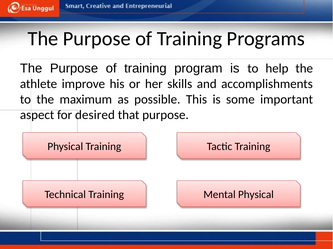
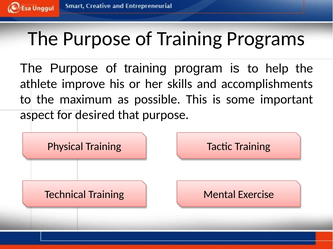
Mental Physical: Physical -> Exercise
